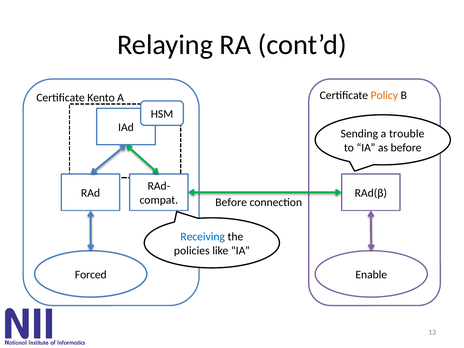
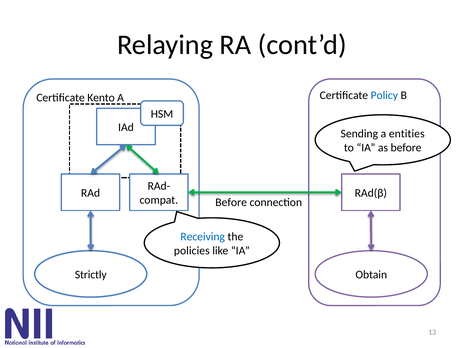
Policy colour: orange -> blue
trouble: trouble -> entities
Forced: Forced -> Strictly
Enable: Enable -> Obtain
